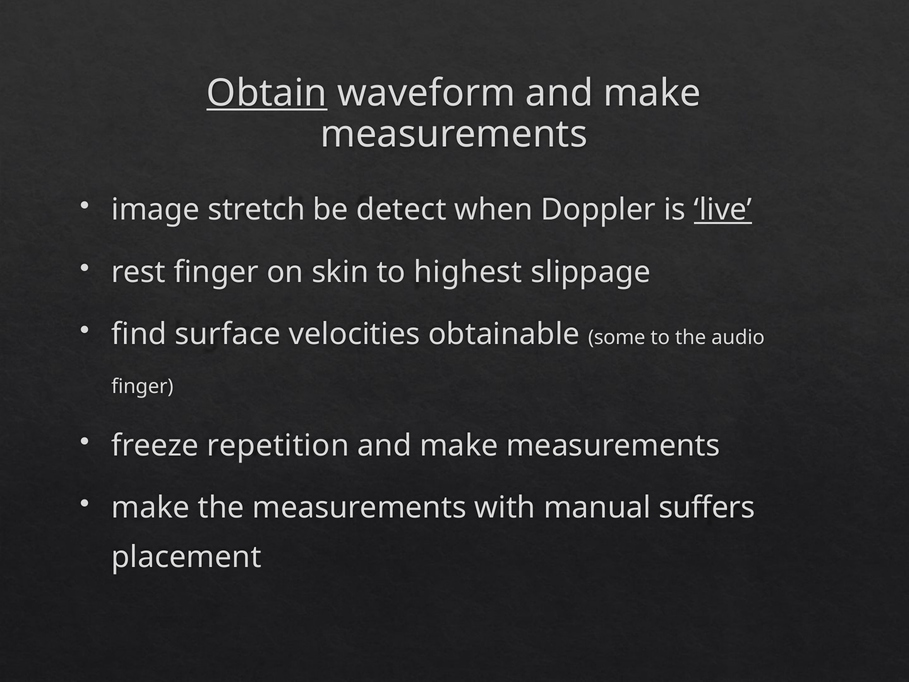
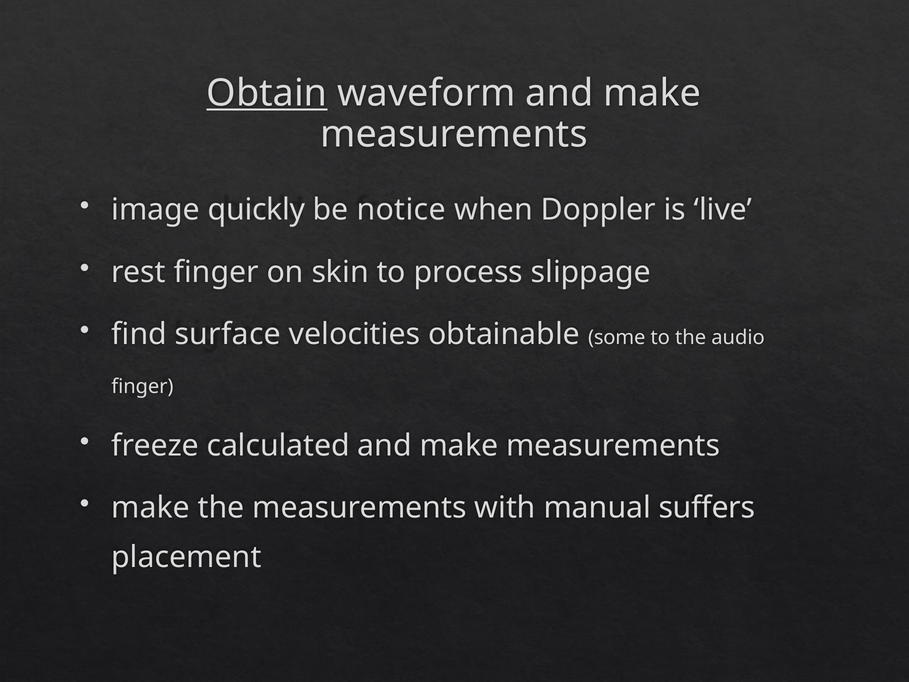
stretch: stretch -> quickly
detect: detect -> notice
live underline: present -> none
highest: highest -> process
repetition: repetition -> calculated
